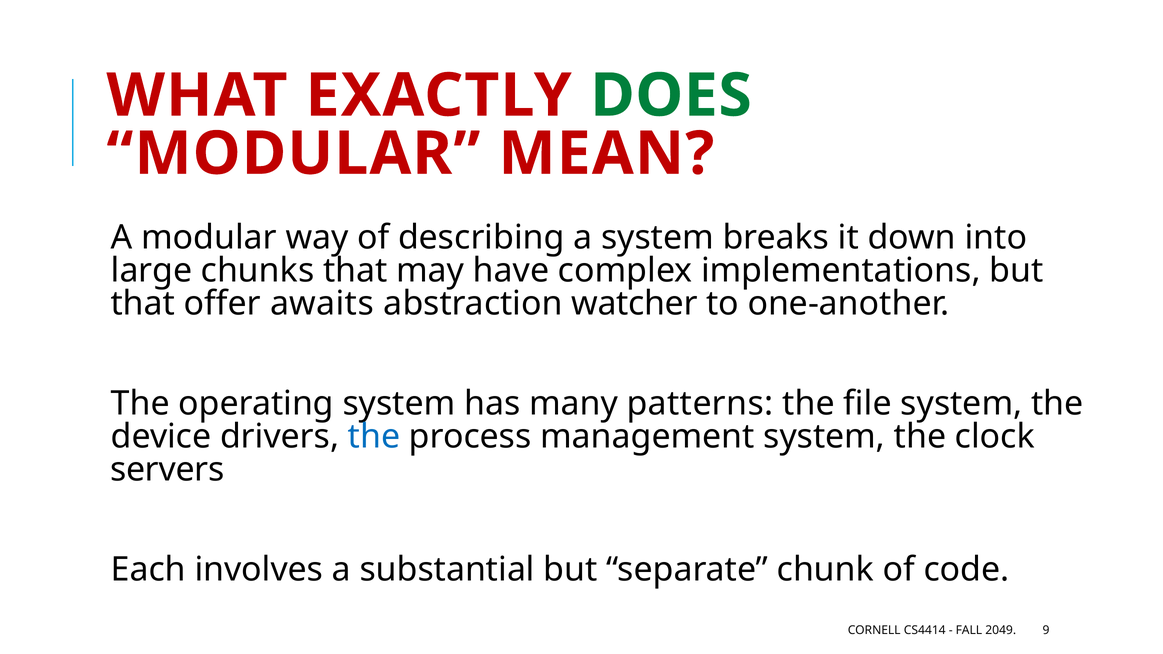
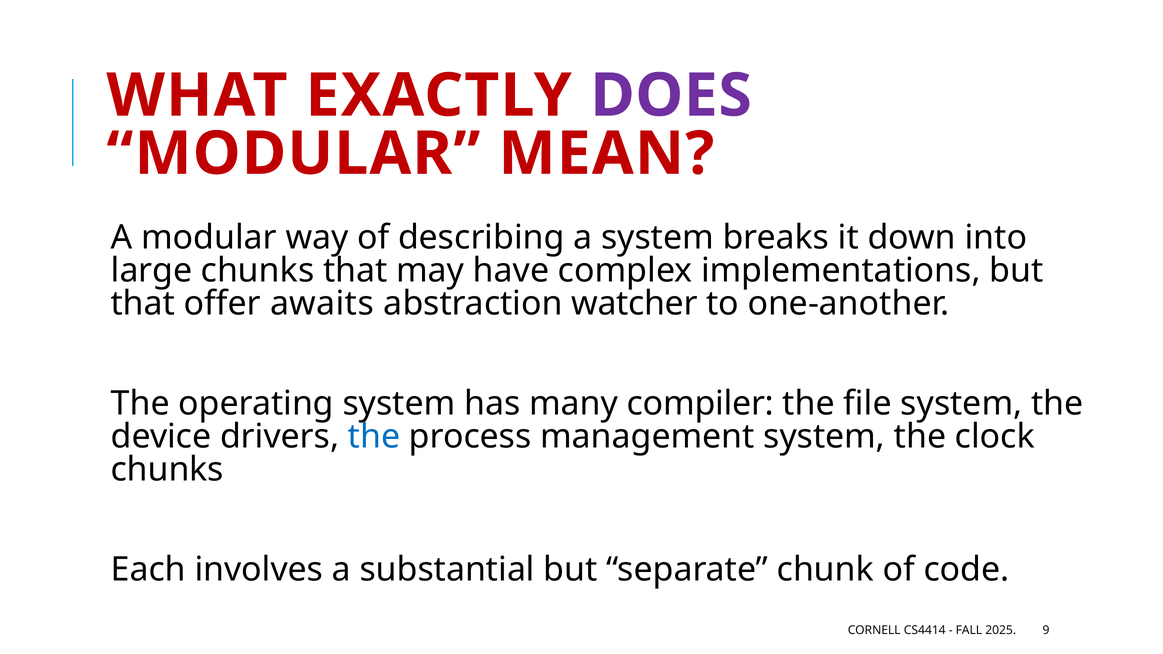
DOES colour: green -> purple
patterns: patterns -> compiler
servers at (167, 470): servers -> chunks
2049: 2049 -> 2025
